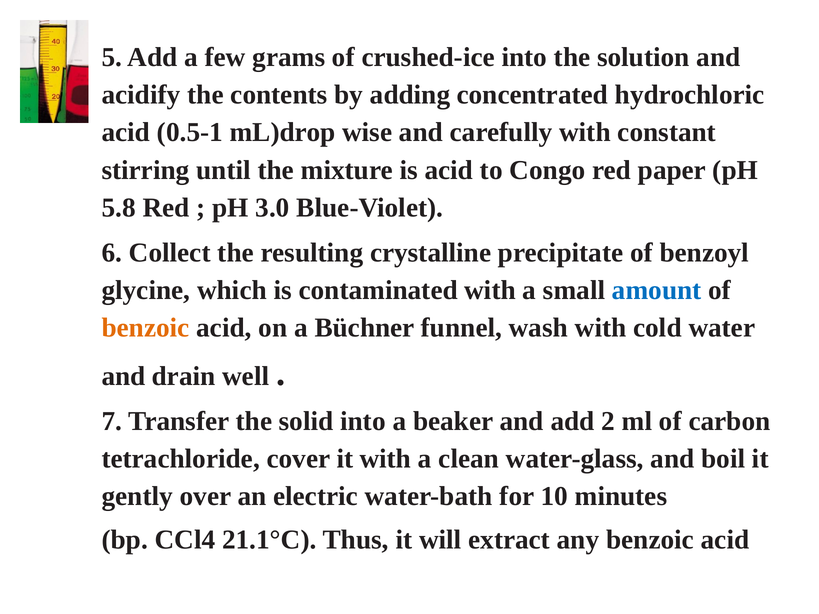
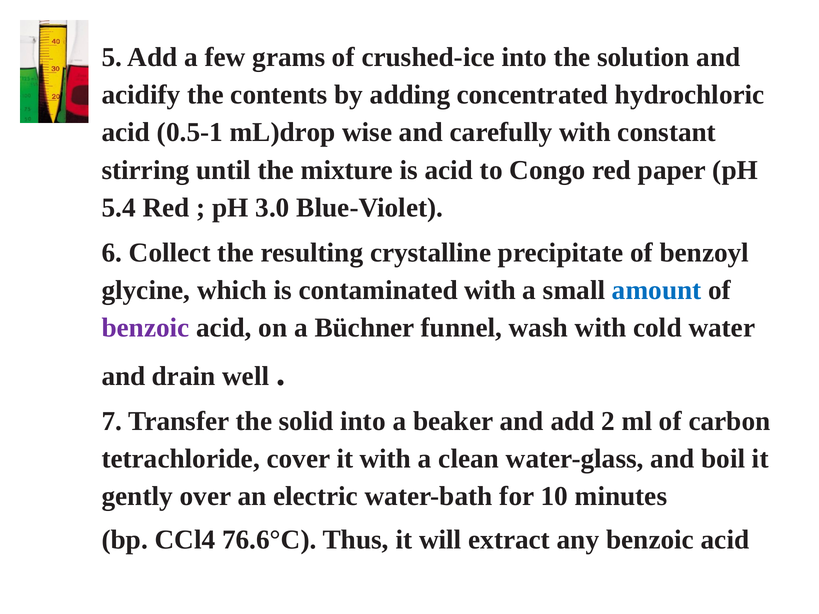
5.8: 5.8 -> 5.4
benzoic at (146, 328) colour: orange -> purple
21.1°C: 21.1°C -> 76.6°C
